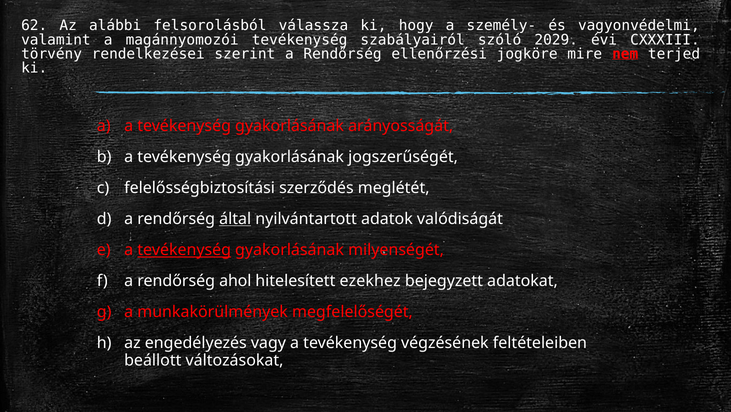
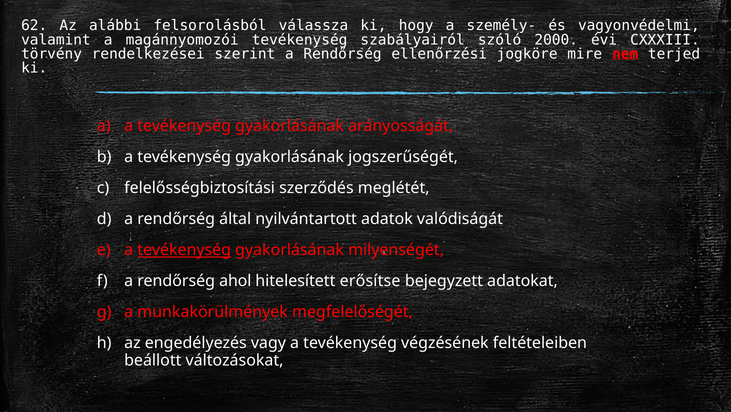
2029: 2029 -> 2000
által underline: present -> none
ezekhez: ezekhez -> erősítse
